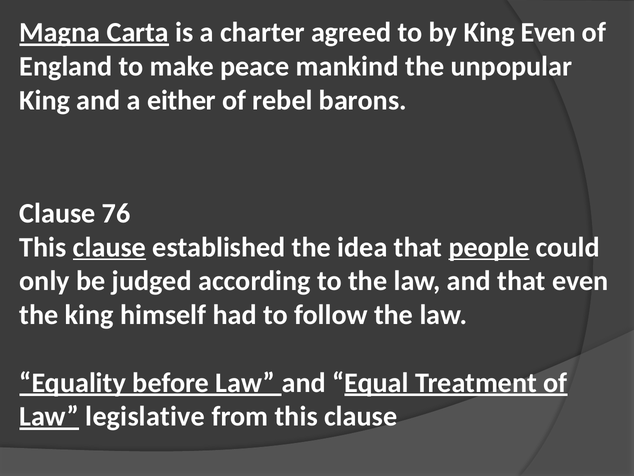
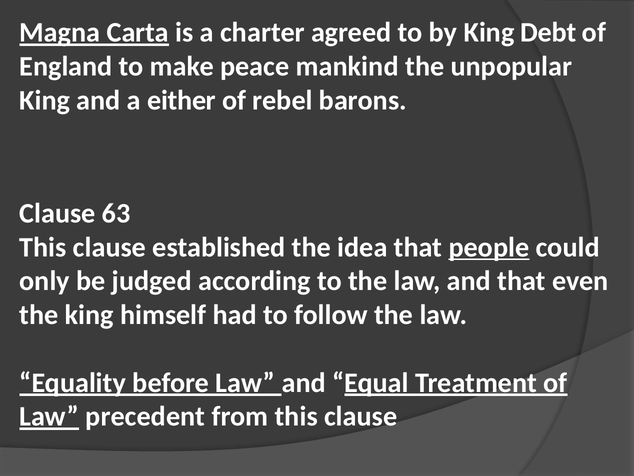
King Even: Even -> Debt
76: 76 -> 63
clause at (109, 247) underline: present -> none
legislative: legislative -> precedent
